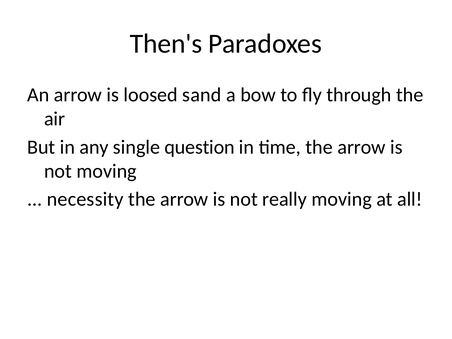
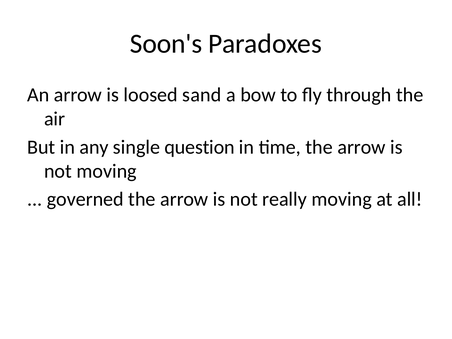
Then's: Then's -> Soon's
necessity: necessity -> governed
